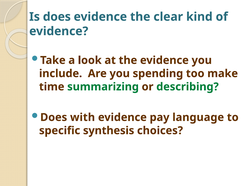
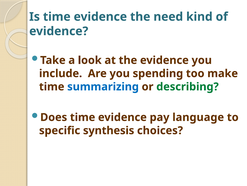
Is does: does -> time
clear: clear -> need
summarizing colour: green -> blue
Does with: with -> time
